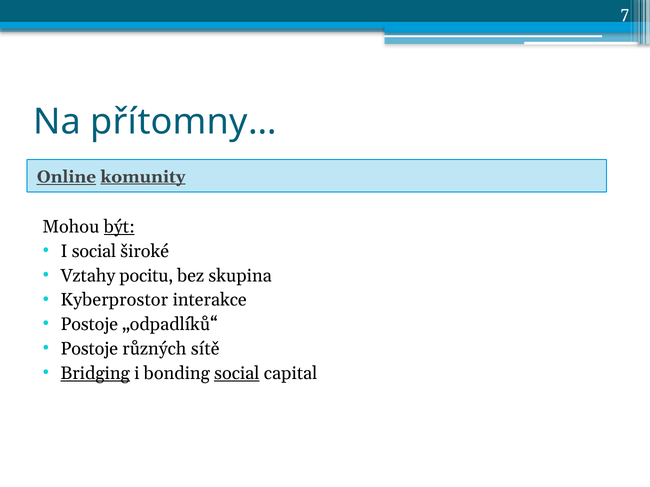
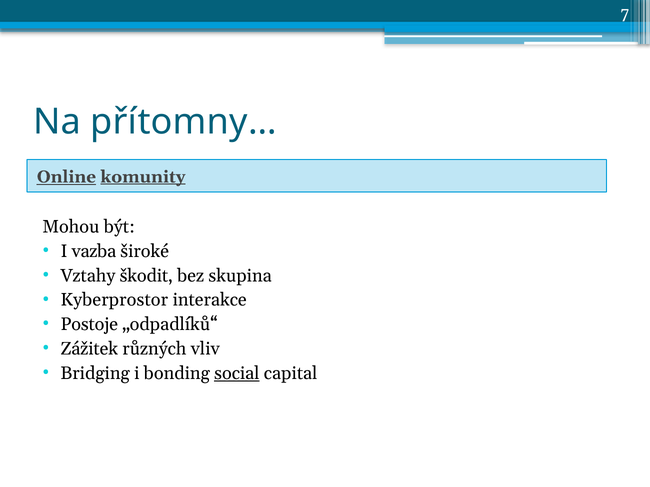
být underline: present -> none
I social: social -> vazba
pocitu: pocitu -> škodit
Postoje at (89, 349): Postoje -> Zážitek
sítě: sítě -> vliv
Bridging underline: present -> none
